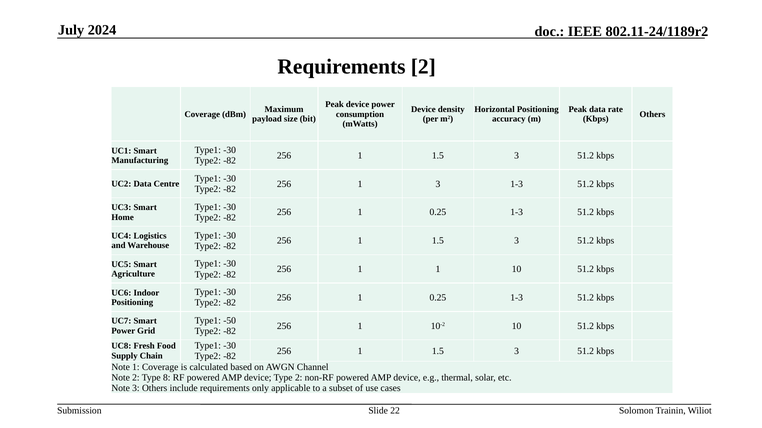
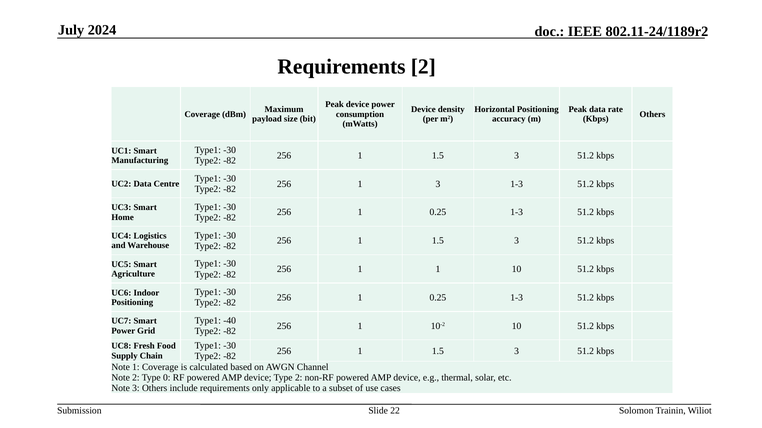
-50: -50 -> -40
8: 8 -> 0
